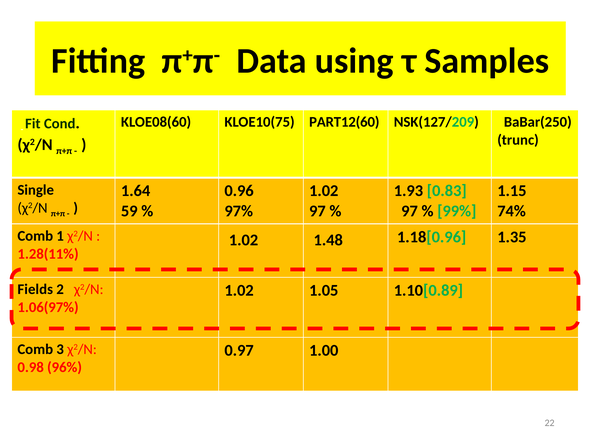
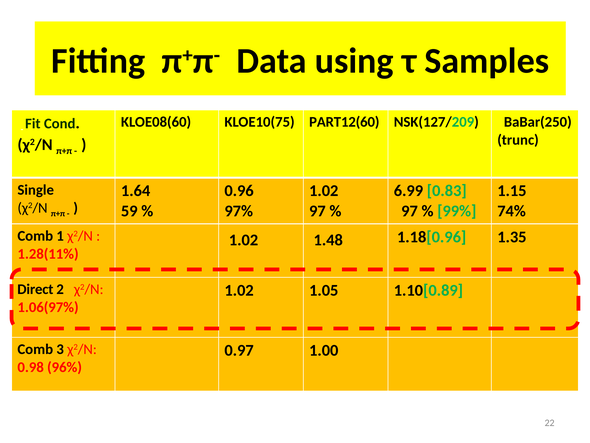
1.93: 1.93 -> 6.99
Fields: Fields -> Direct
